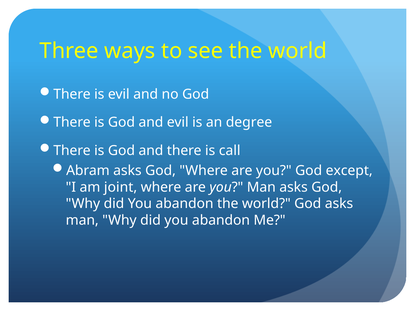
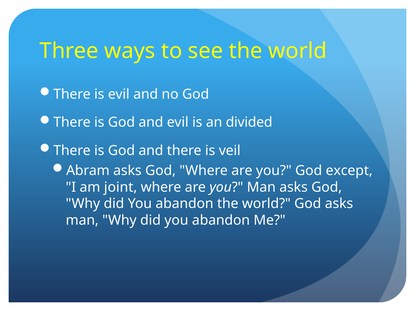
degree: degree -> divided
call: call -> veil
